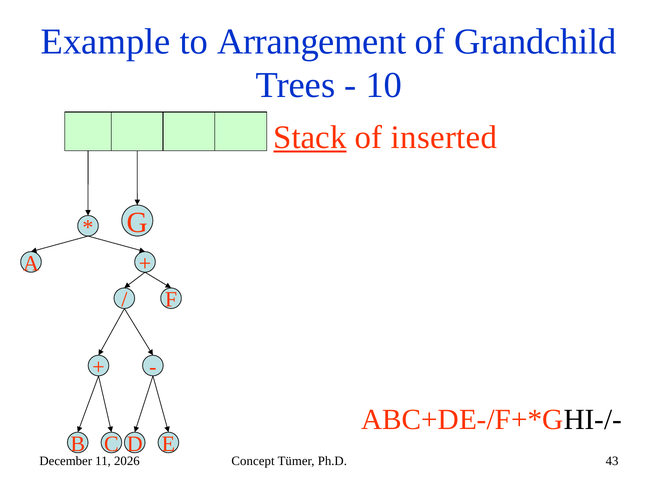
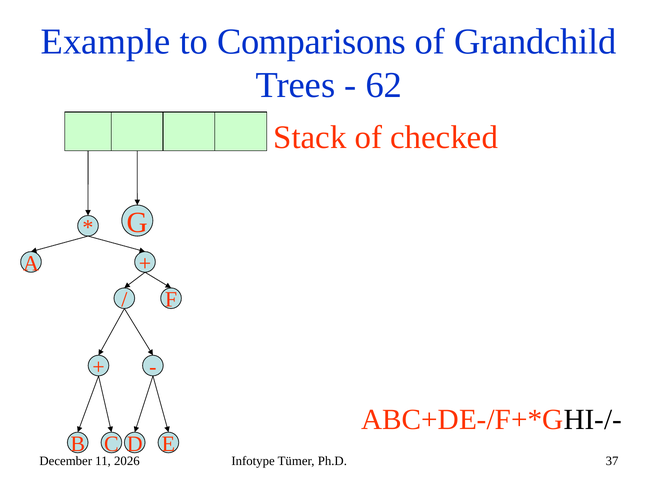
Arrangement: Arrangement -> Comparisons
10: 10 -> 62
Stack underline: present -> none
inserted: inserted -> checked
Concept: Concept -> Infotype
43: 43 -> 37
